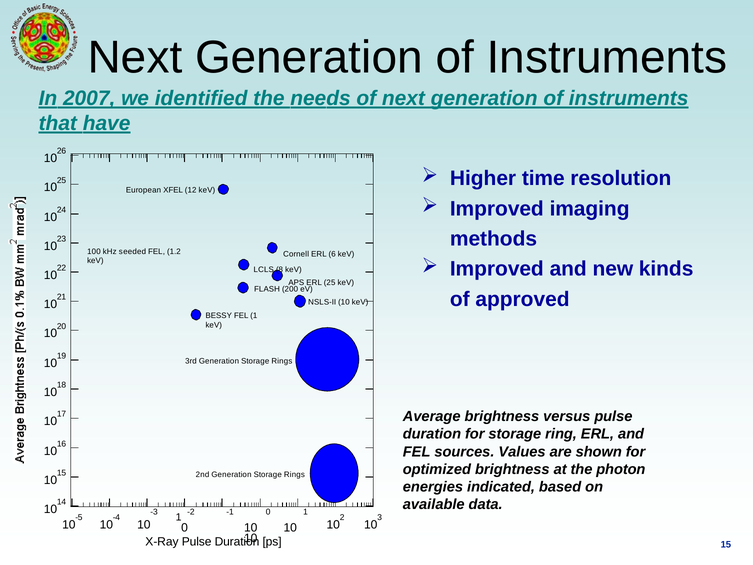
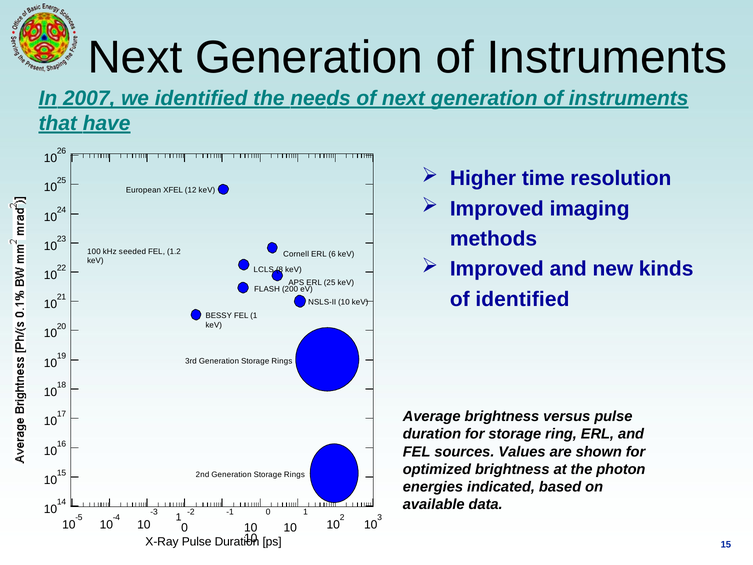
of approved: approved -> identified
